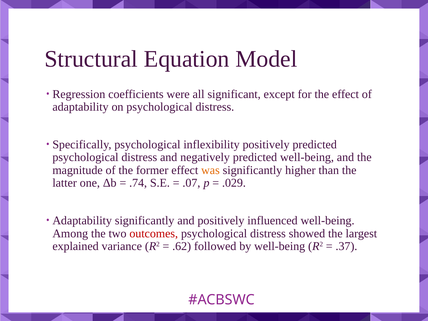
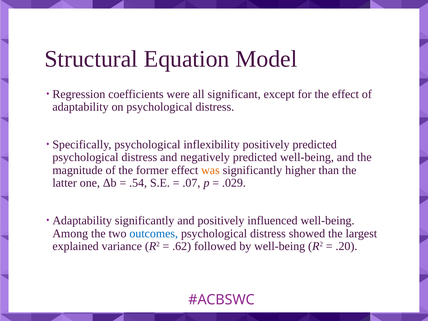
.74: .74 -> .54
outcomes colour: red -> blue
.37: .37 -> .20
